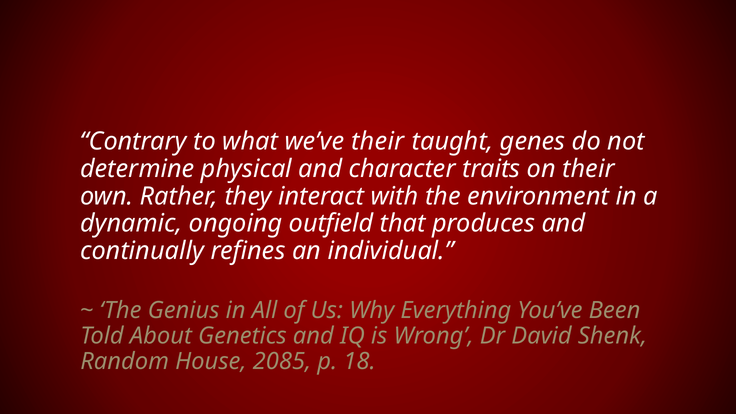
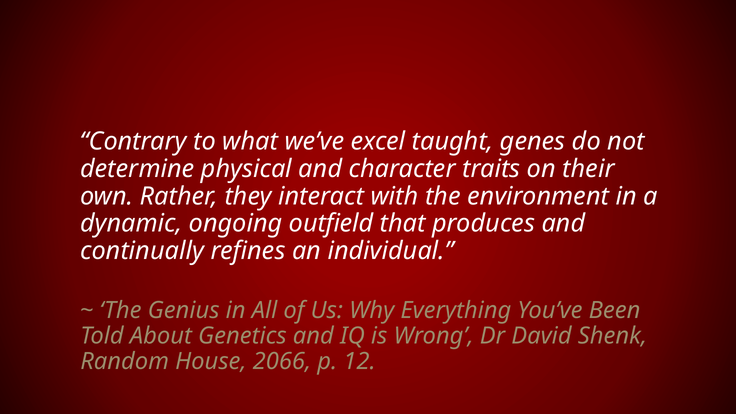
we’ve their: their -> excel
2085: 2085 -> 2066
18: 18 -> 12
